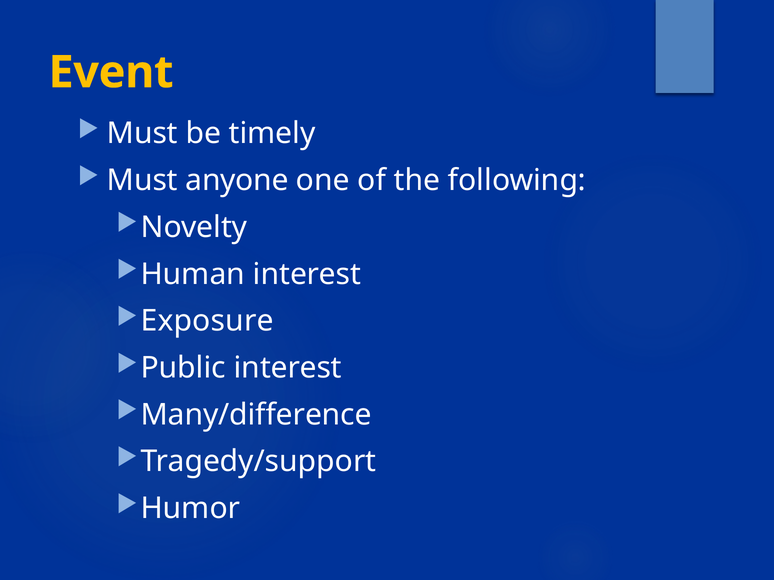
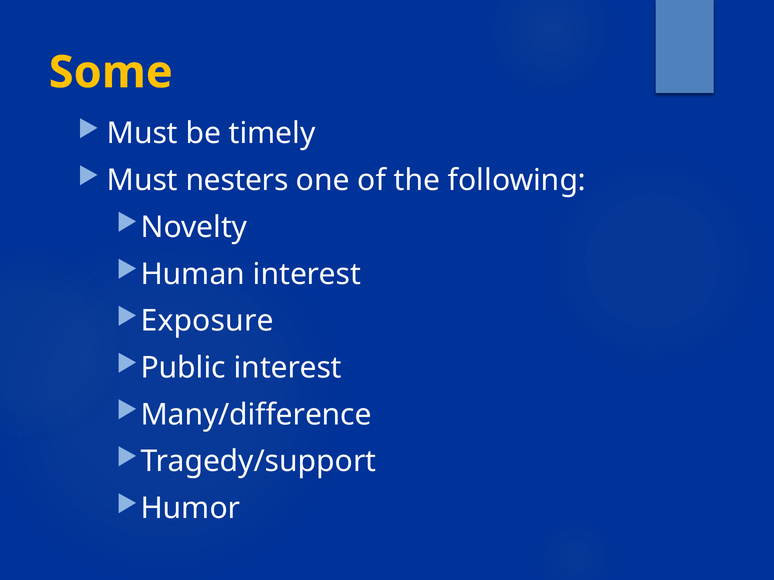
Event: Event -> Some
anyone: anyone -> nesters
